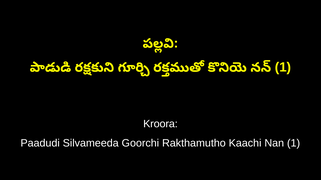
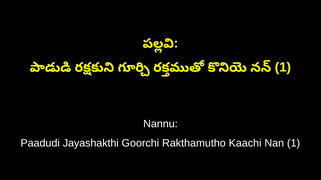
Kroora: Kroora -> Nannu
Silvameeda: Silvameeda -> Jayashakthi
